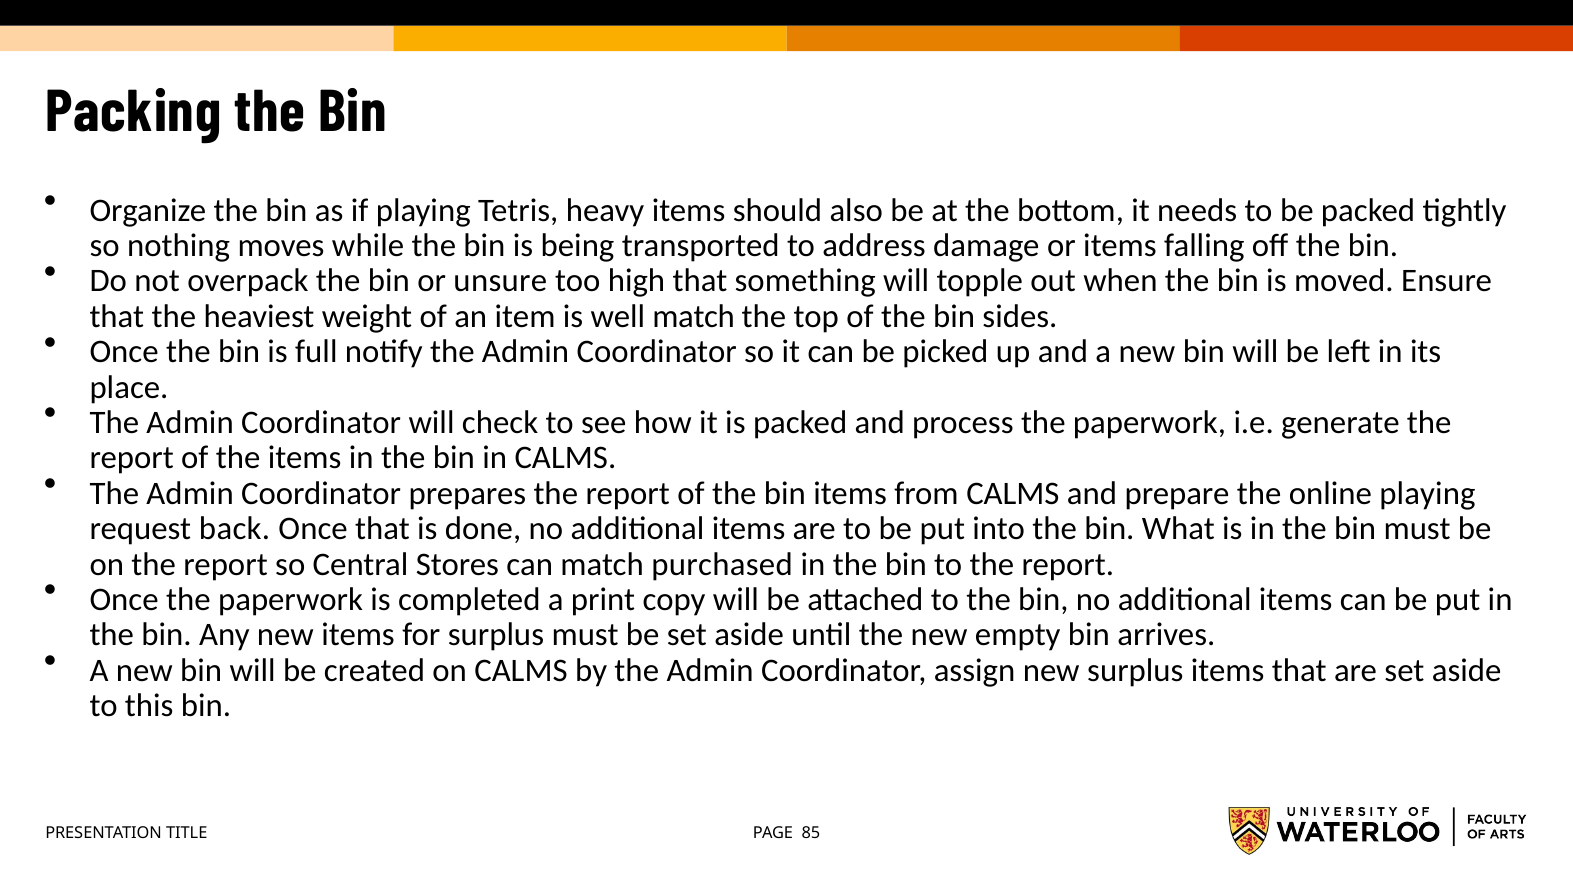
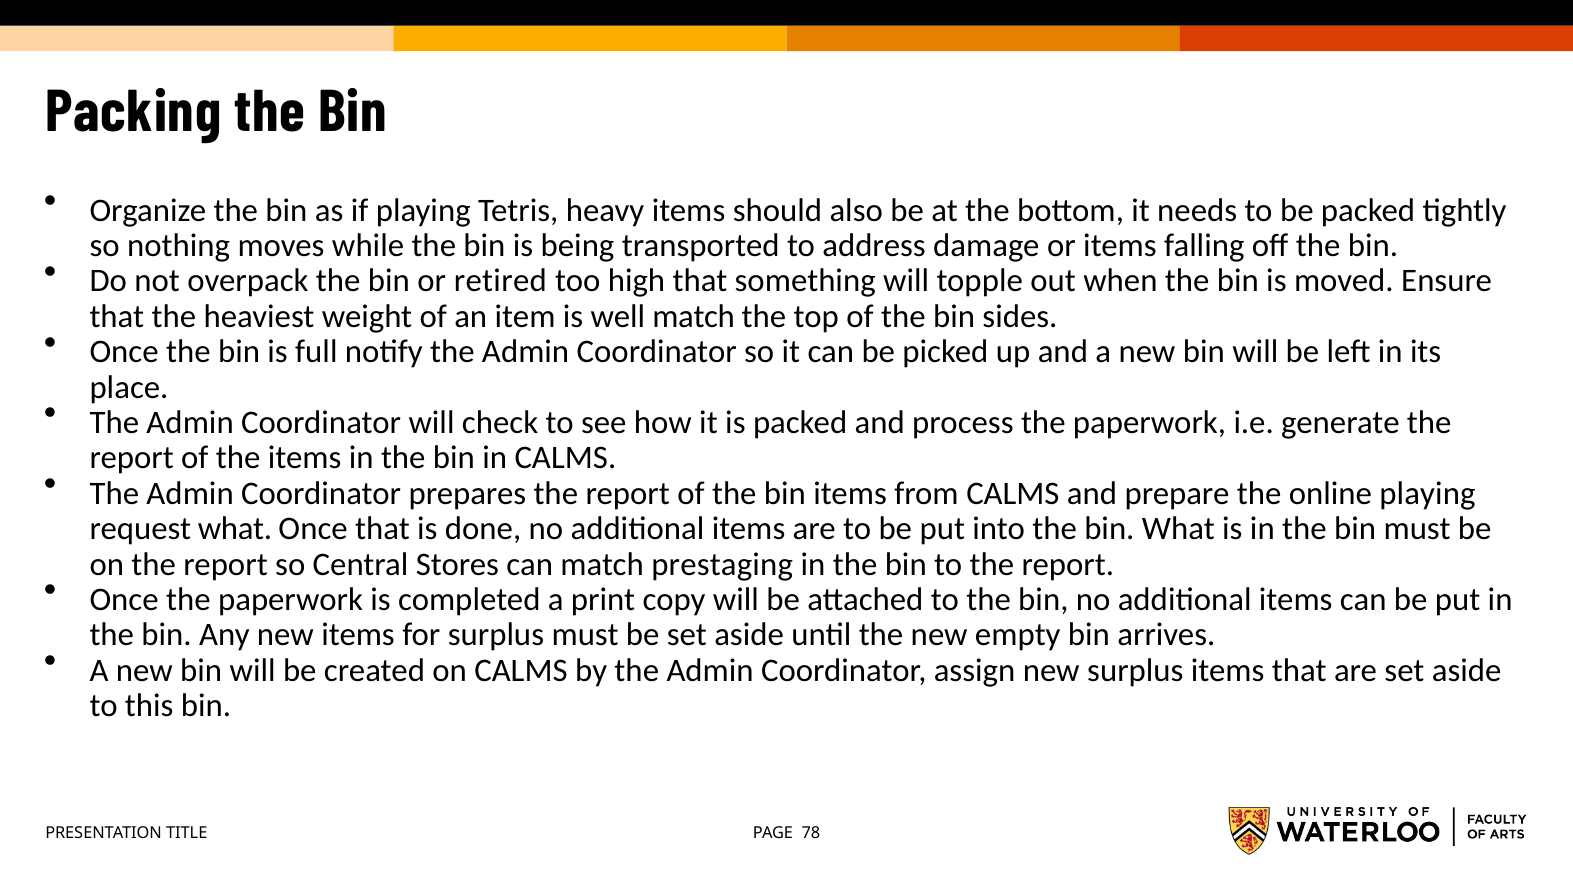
unsure: unsure -> retired
request back: back -> what
purchased: purchased -> prestaging
85: 85 -> 78
